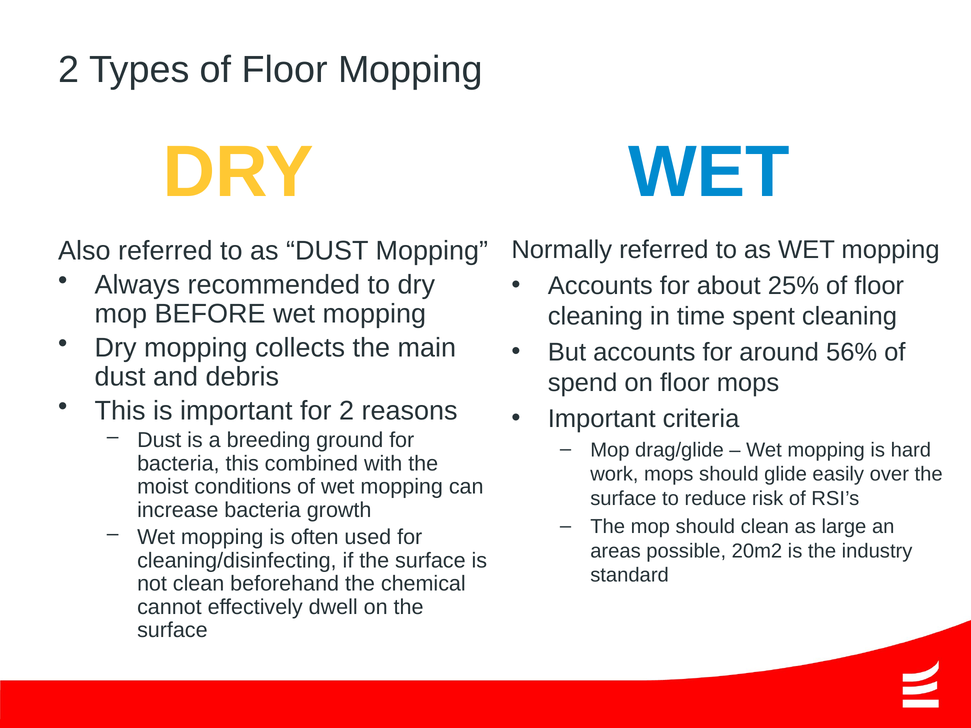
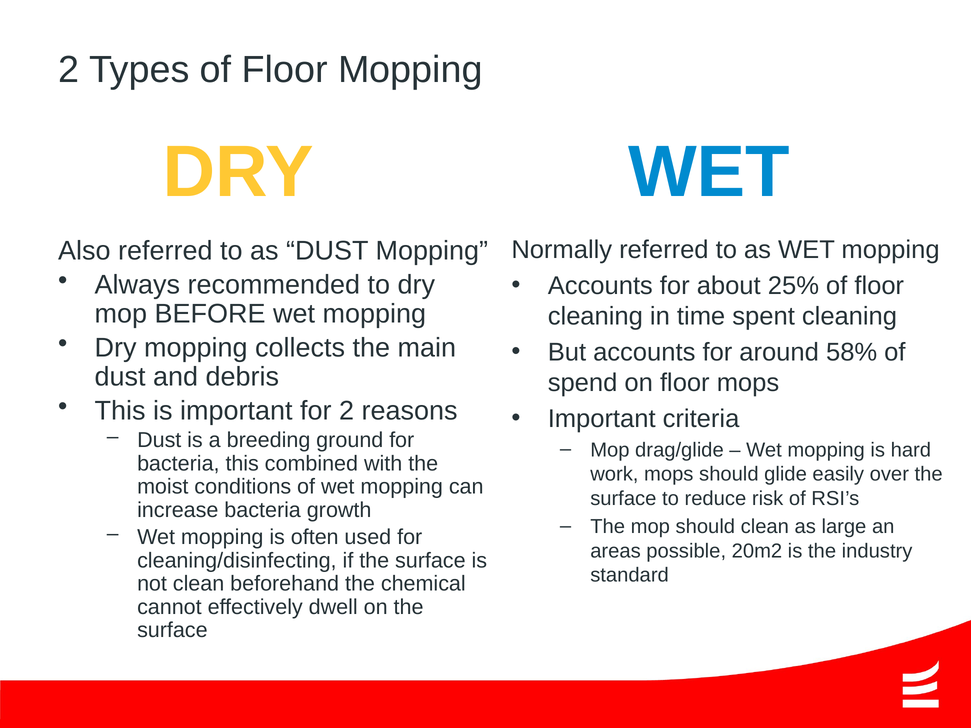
56%: 56% -> 58%
